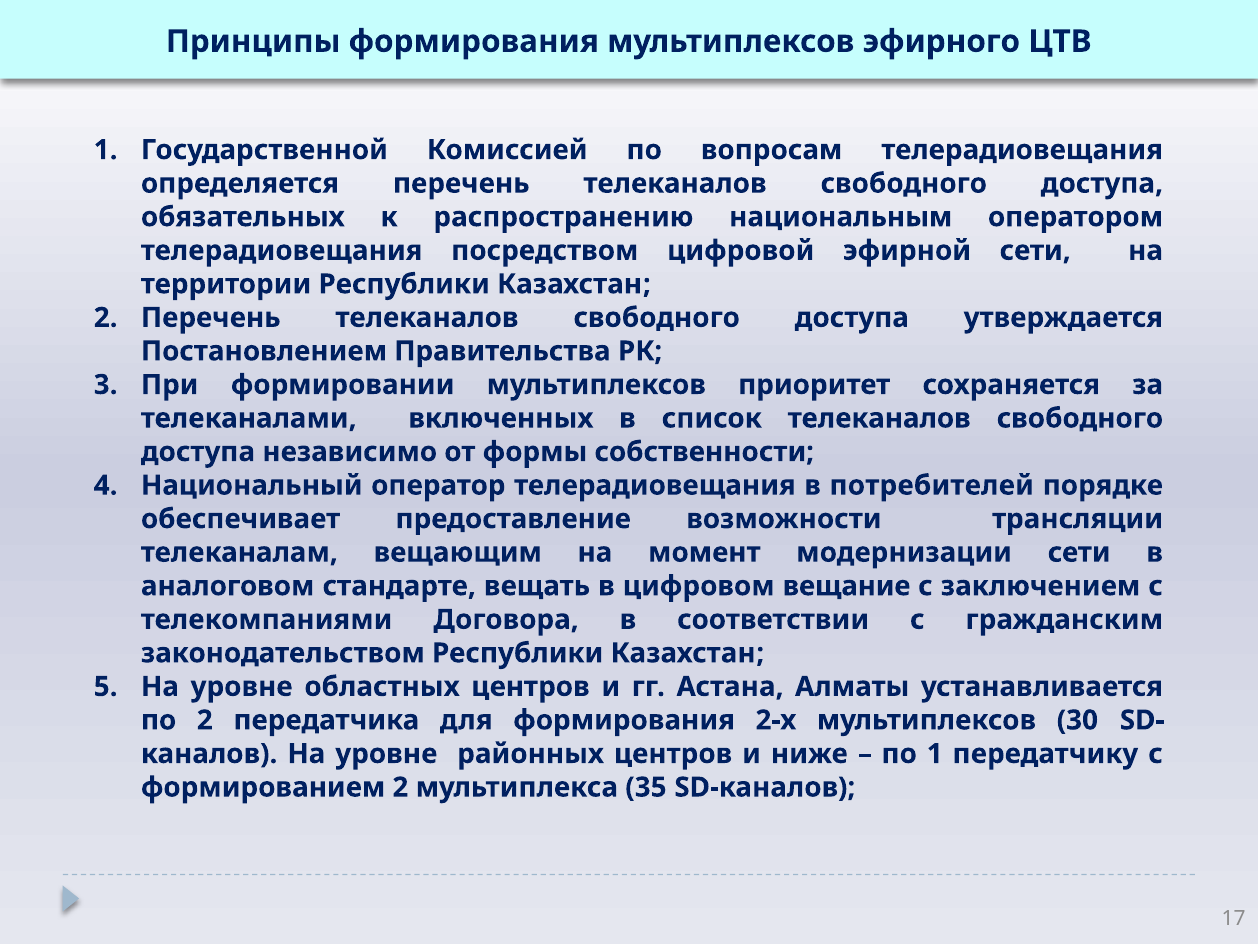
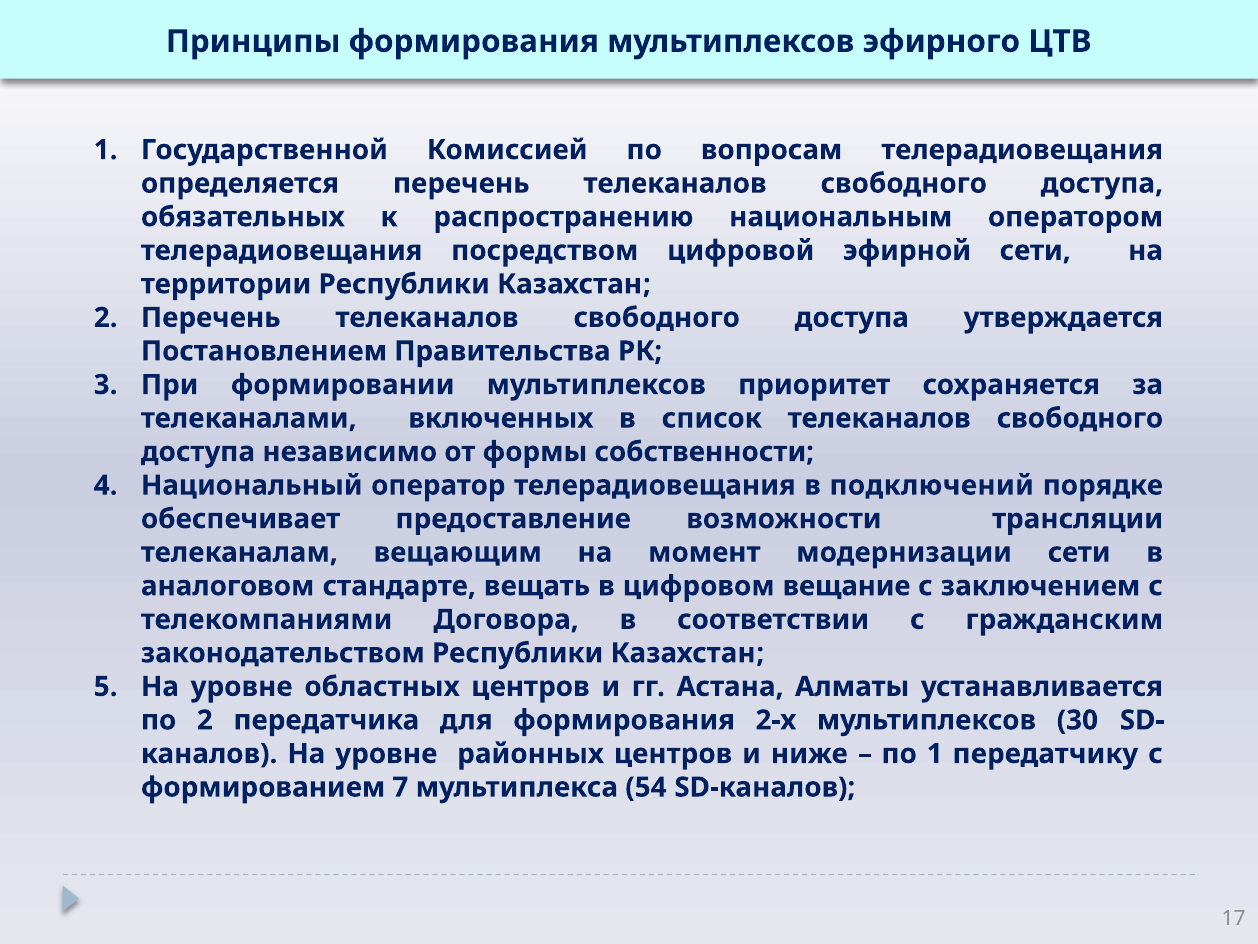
потребителей: потребителей -> подключений
формированием 2: 2 -> 7
35: 35 -> 54
